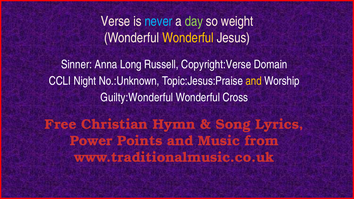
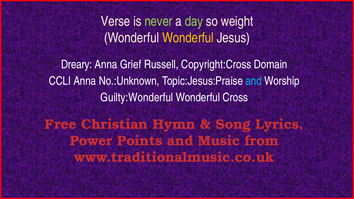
never colour: light blue -> light green
Sinner: Sinner -> Dreary
Long: Long -> Grief
Copyright:Verse: Copyright:Verse -> Copyright:Cross
CCLI Night: Night -> Anna
and at (254, 81) colour: yellow -> light blue
